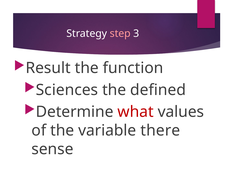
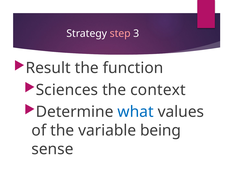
defined: defined -> context
what colour: red -> blue
there: there -> being
